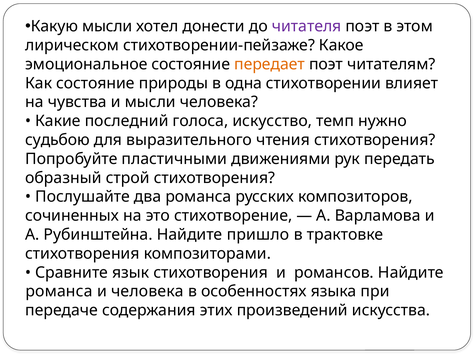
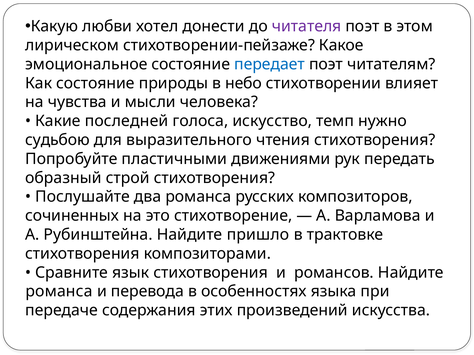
Какую мысли: мысли -> любви
передает colour: orange -> blue
одна: одна -> небо
последний: последний -> последней
и человека: человека -> перевода
